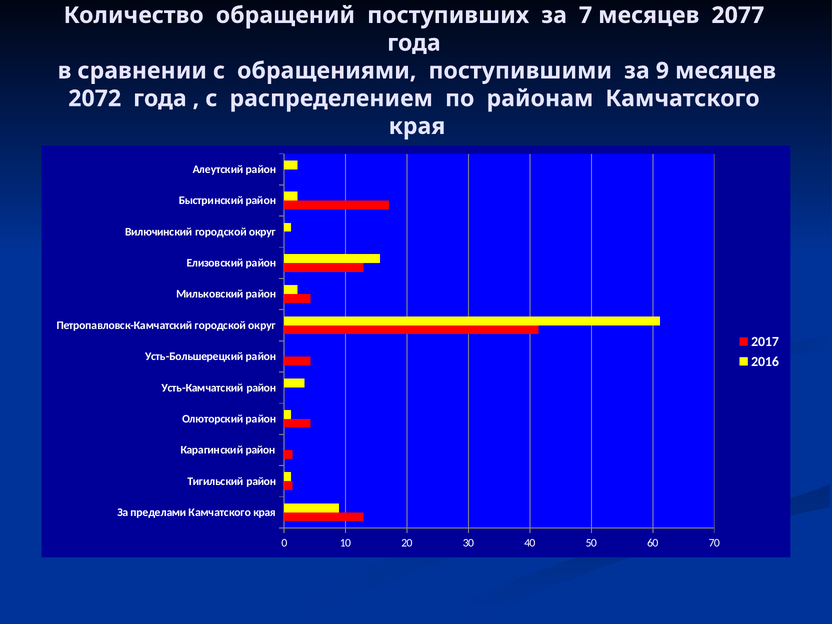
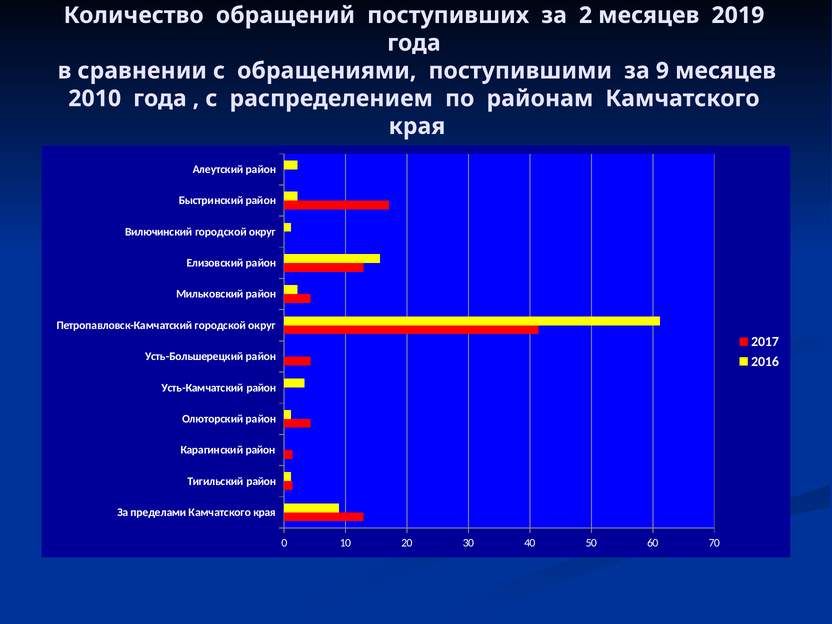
7: 7 -> 2
2077: 2077 -> 2019
2072: 2072 -> 2010
